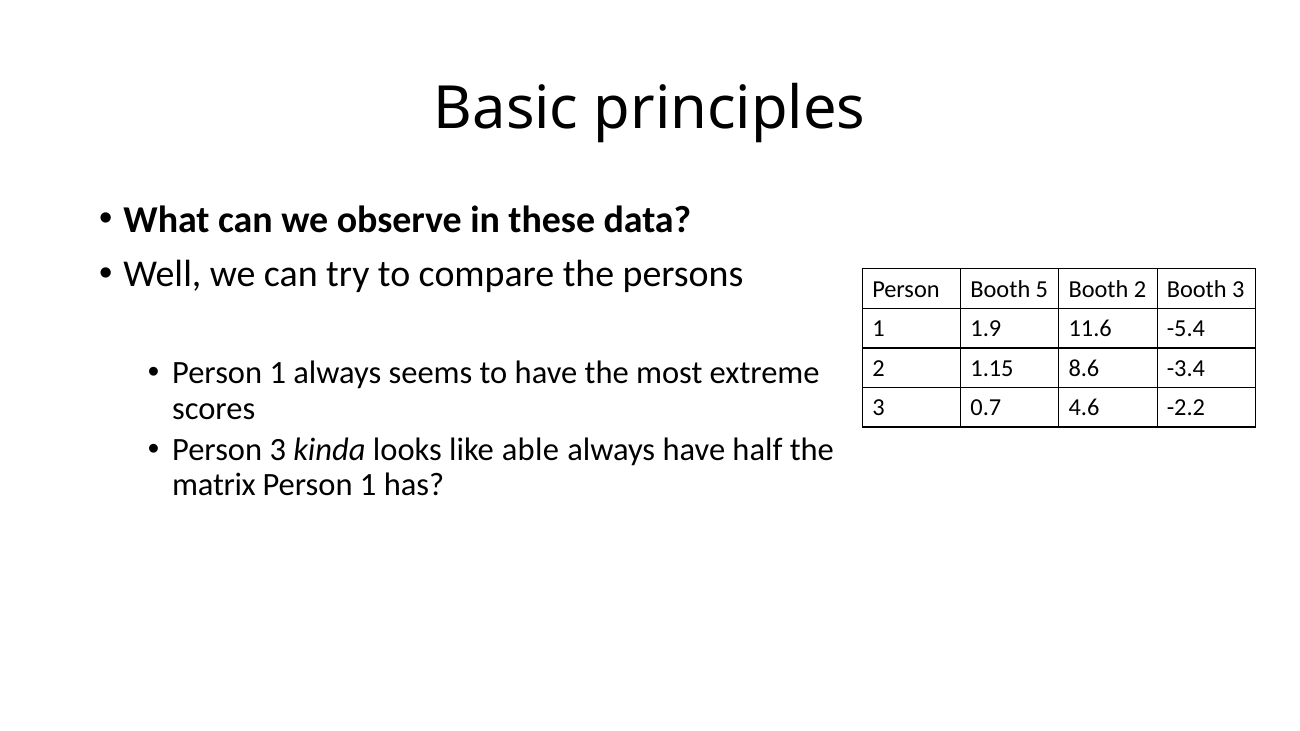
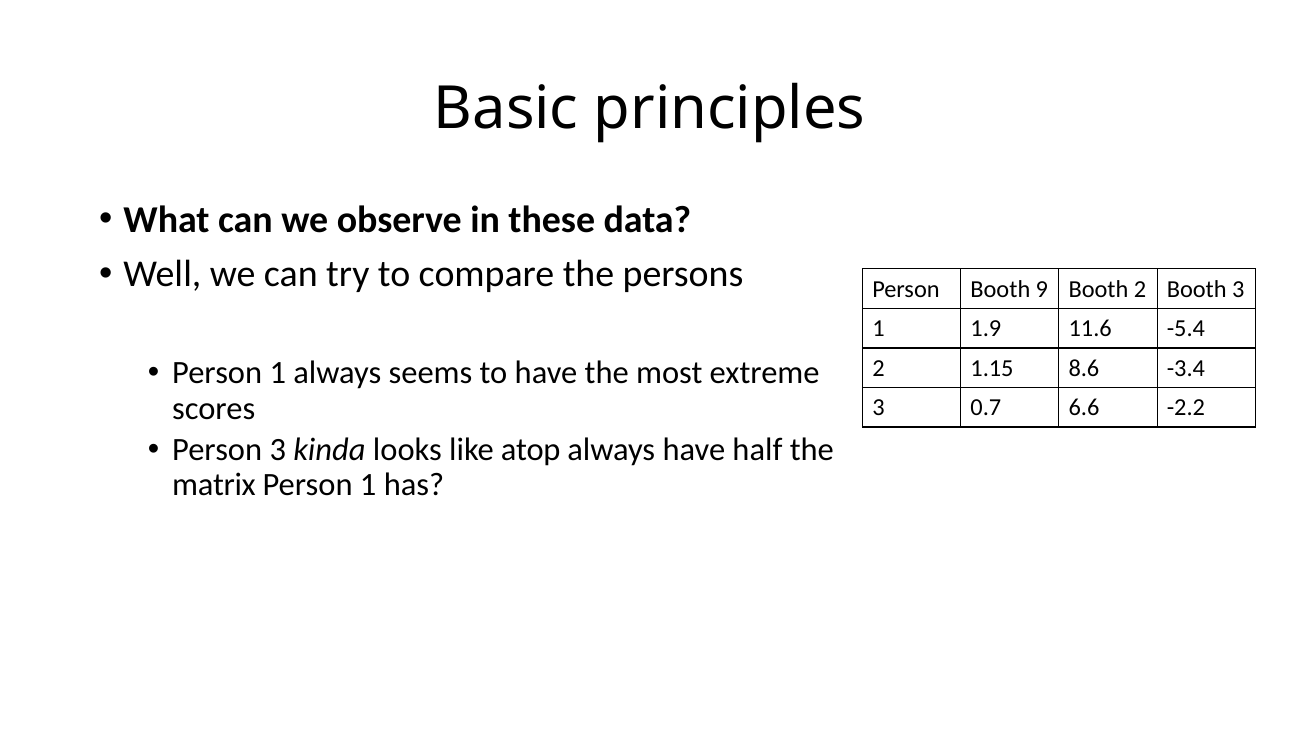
5: 5 -> 9
4.6: 4.6 -> 6.6
able: able -> atop
